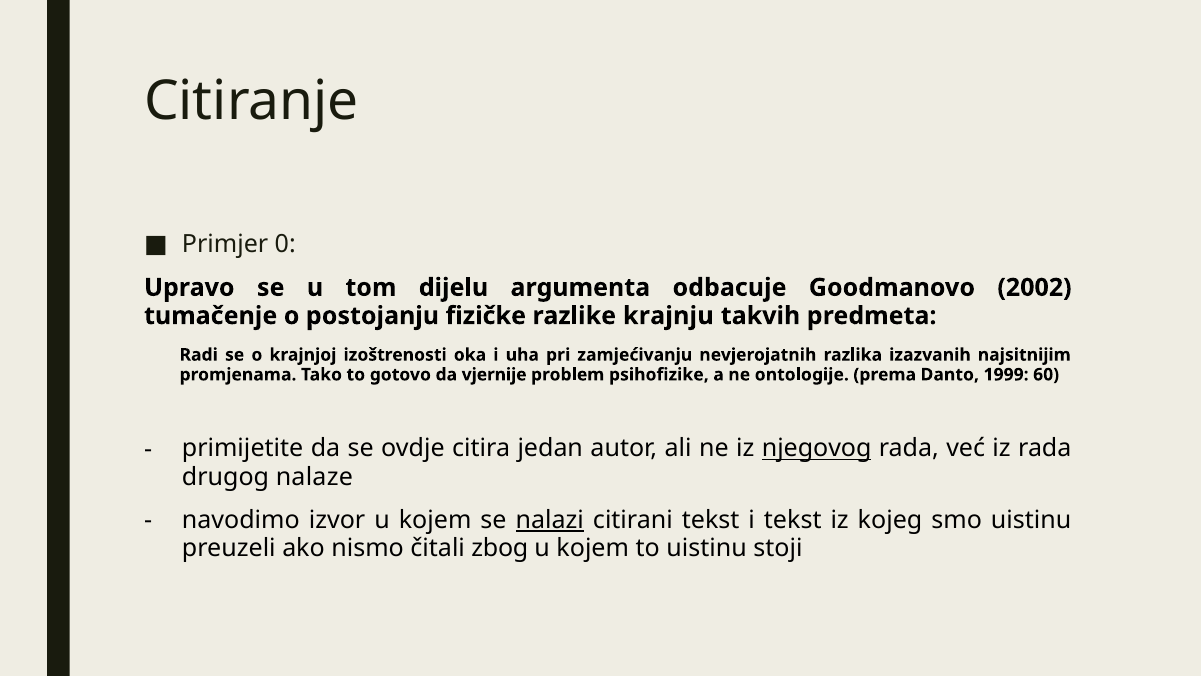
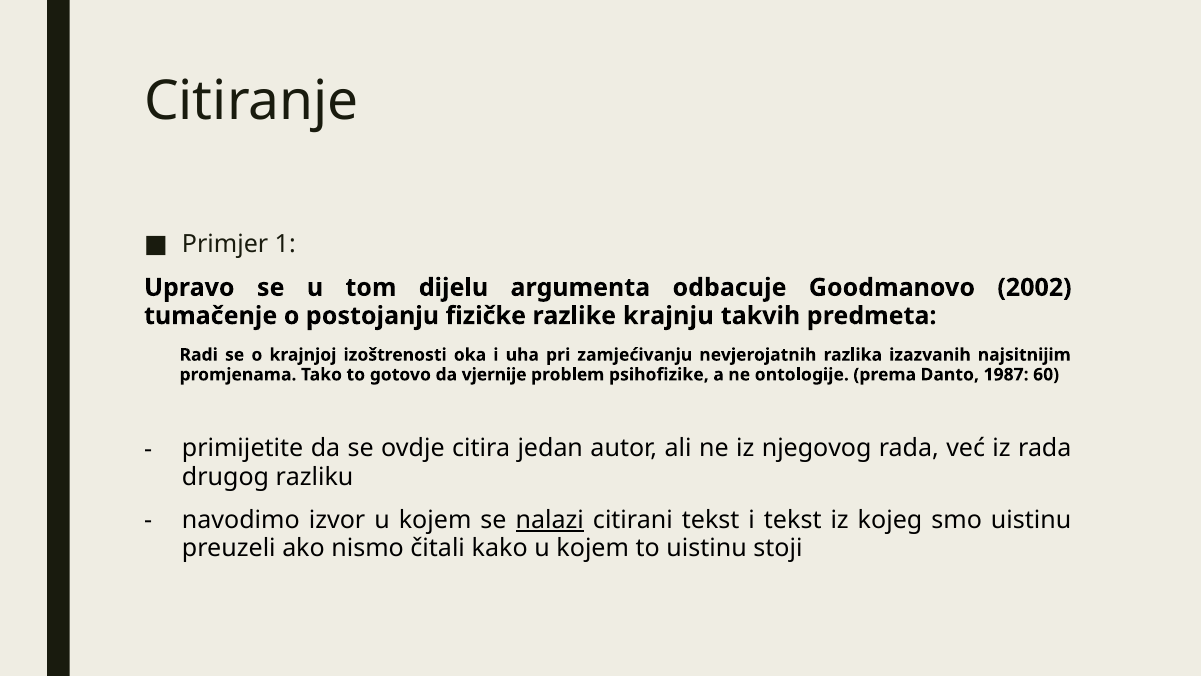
0: 0 -> 1
1999: 1999 -> 1987
njegovog underline: present -> none
nalaze: nalaze -> razliku
zbog: zbog -> kako
